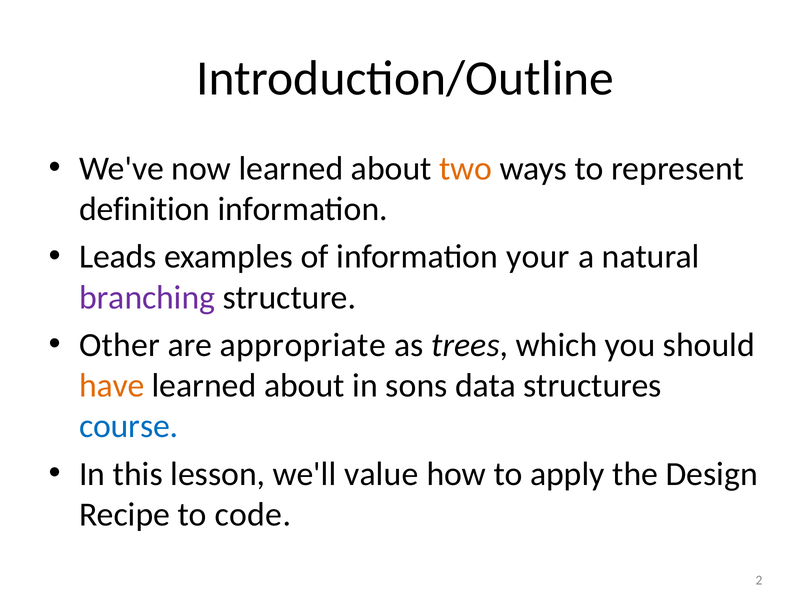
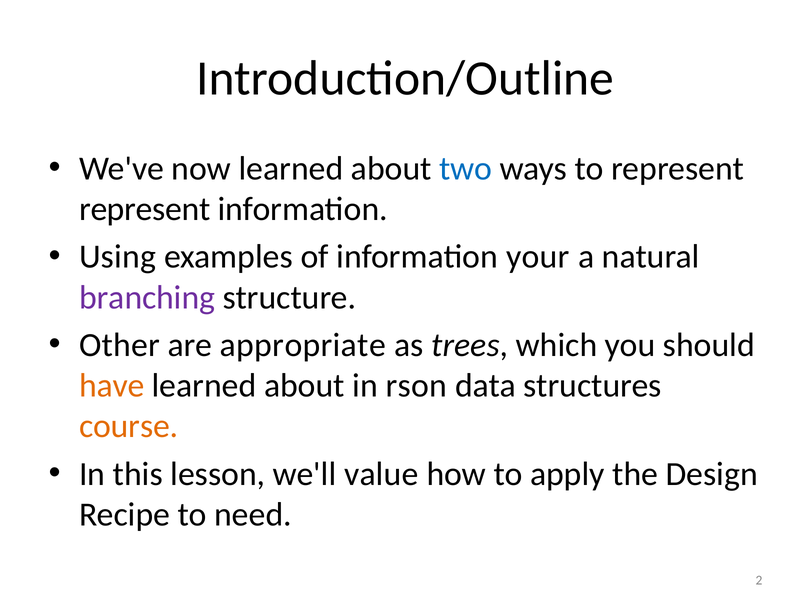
two colour: orange -> blue
definition at (145, 209): definition -> represent
Leads: Leads -> Using
sons: sons -> rson
course colour: blue -> orange
code: code -> need
